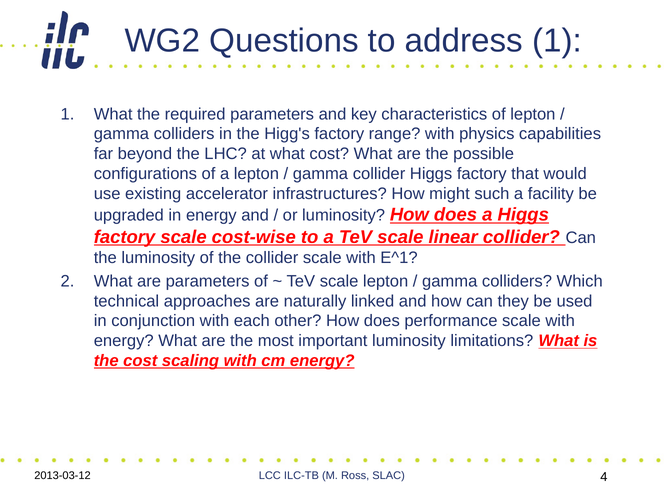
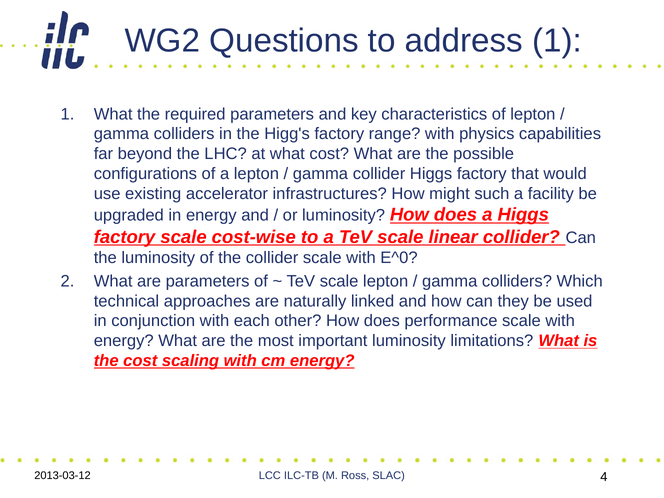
E^1: E^1 -> E^0
